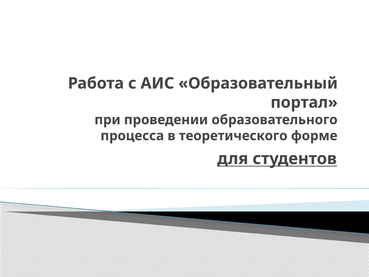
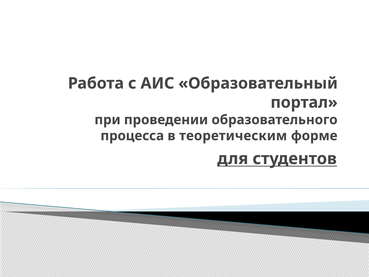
теоретического: теоретического -> теоретическим
